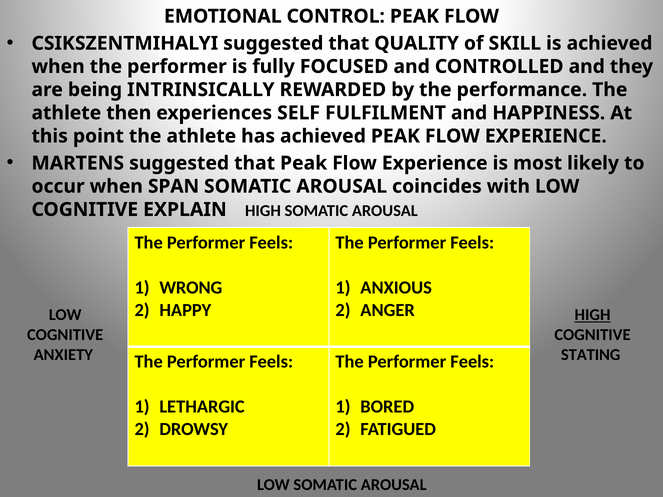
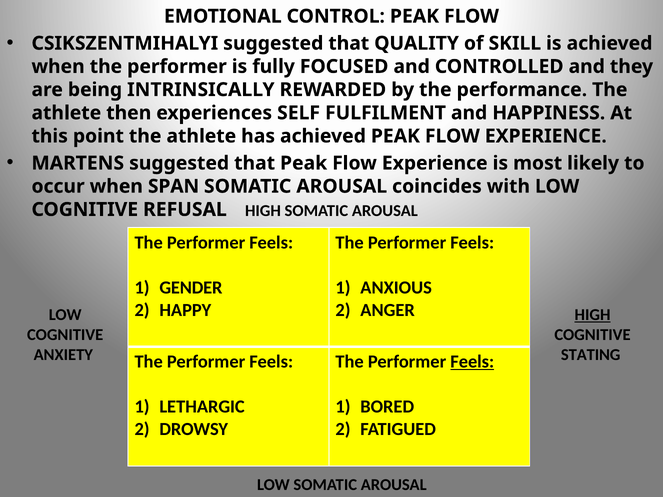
EXPLAIN: EXPLAIN -> REFUSAL
WRONG: WRONG -> GENDER
Feels at (472, 362) underline: none -> present
